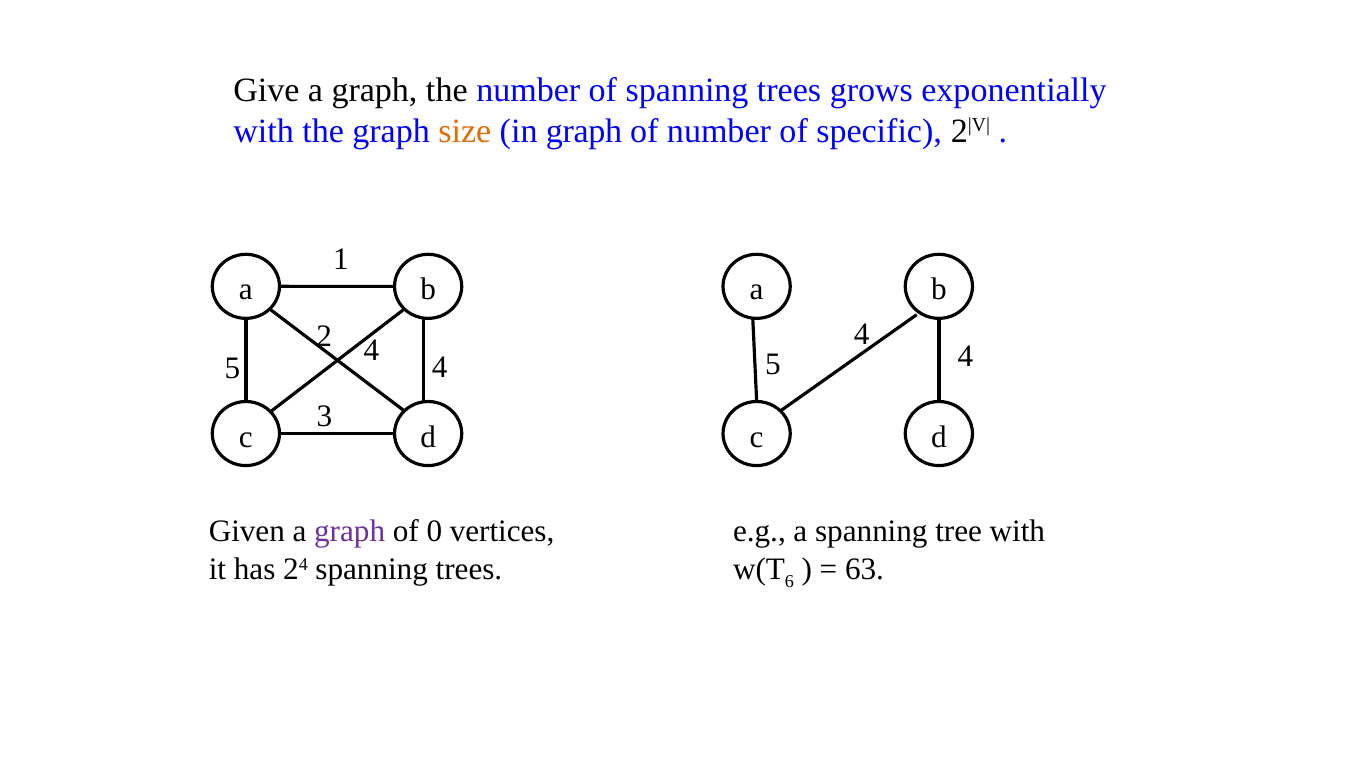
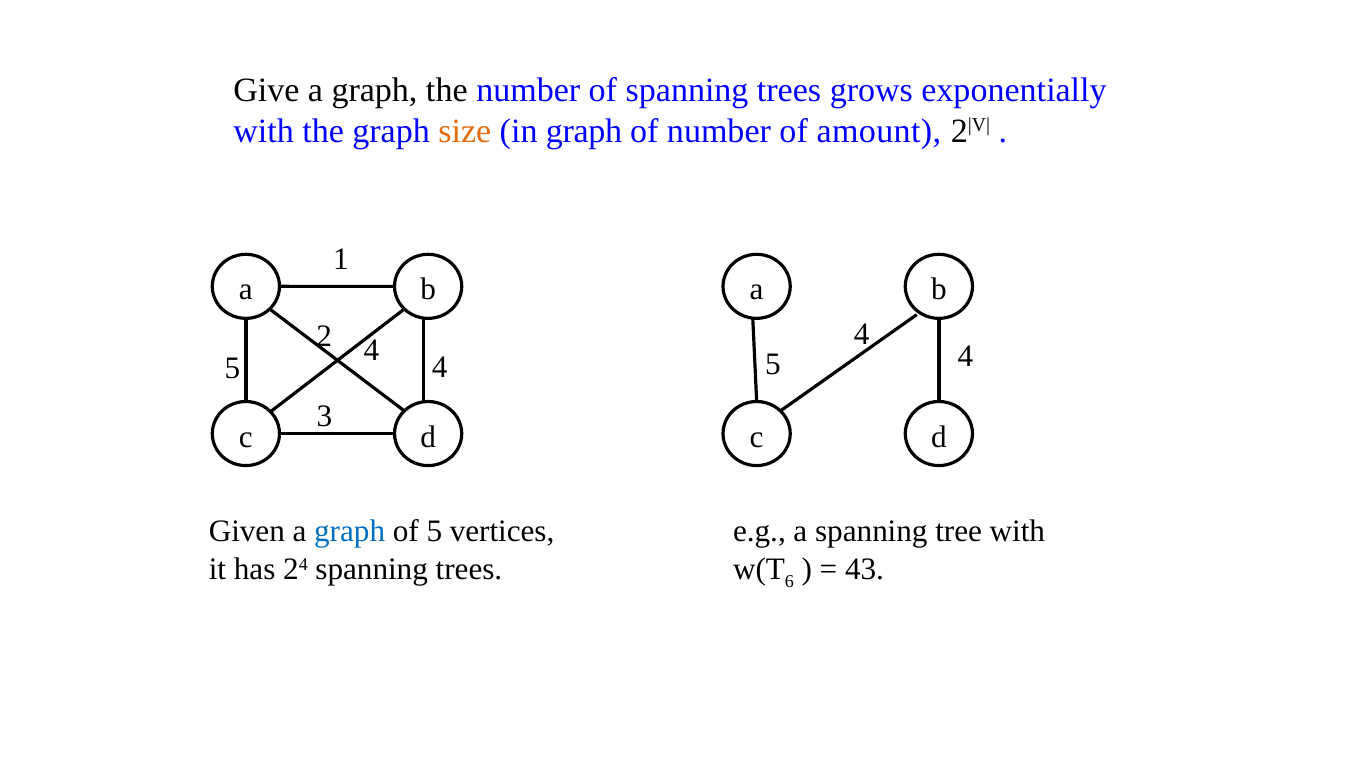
specific: specific -> amount
graph at (350, 532) colour: purple -> blue
of 0: 0 -> 5
63: 63 -> 43
